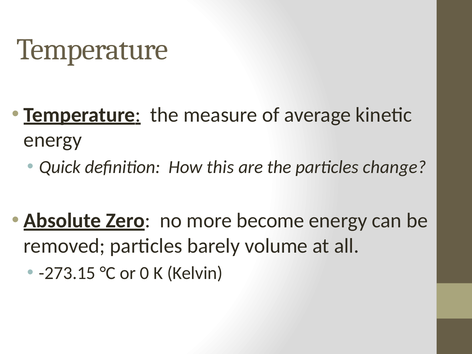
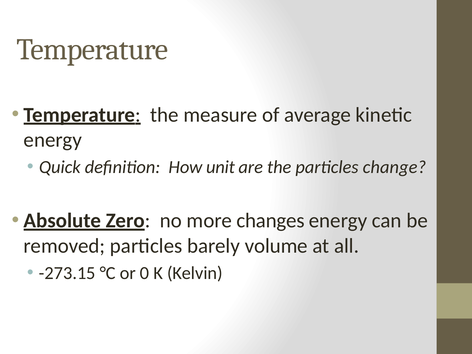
this: this -> unit
become: become -> changes
